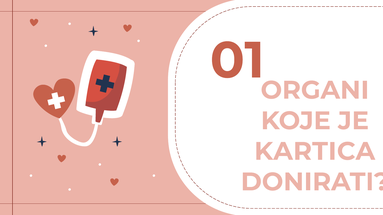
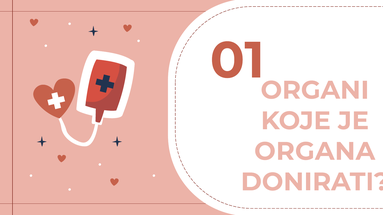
KARTICA: KARTICA -> ORGANA
